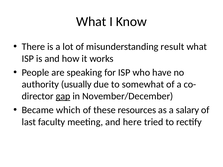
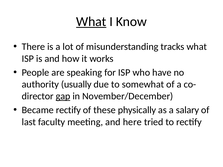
What at (91, 22) underline: none -> present
result: result -> tracks
Became which: which -> rectify
resources: resources -> physically
